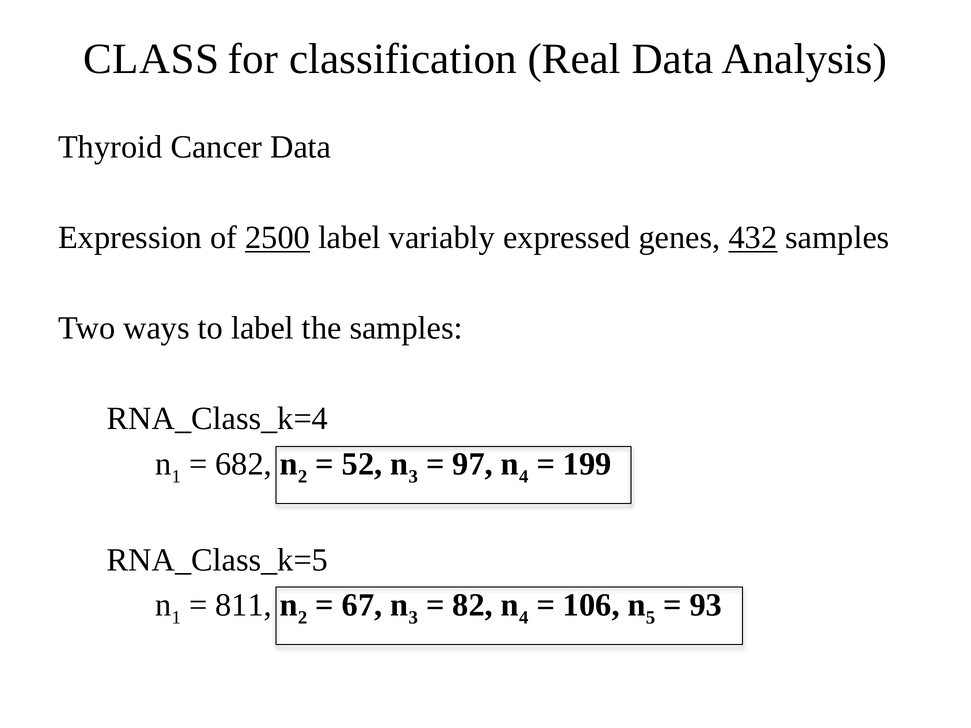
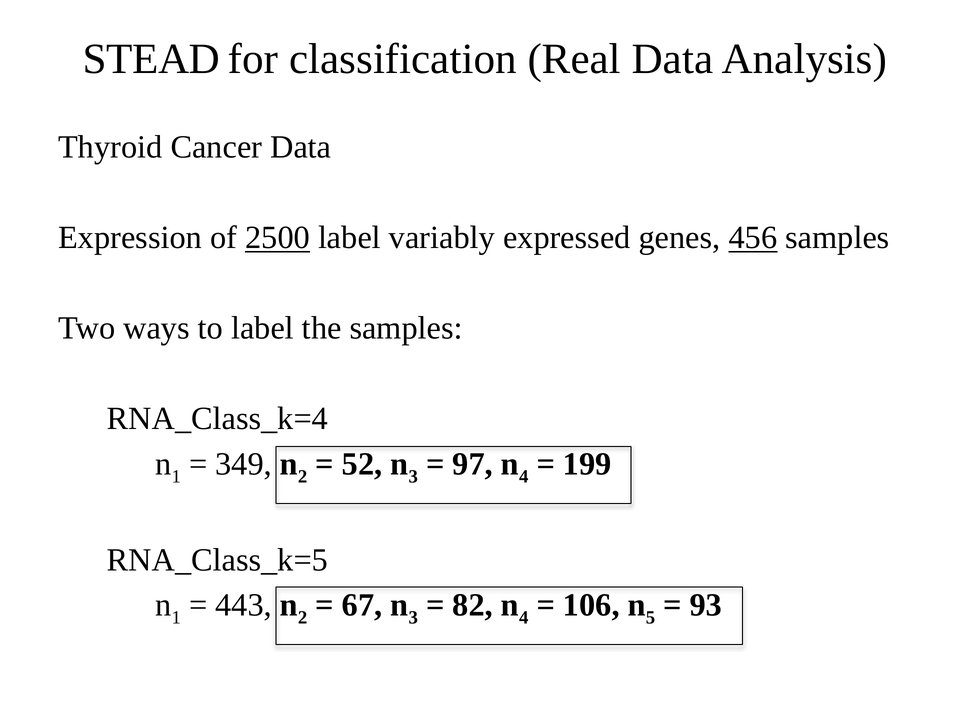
CLASS: CLASS -> STEAD
432: 432 -> 456
682: 682 -> 349
811: 811 -> 443
